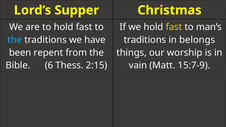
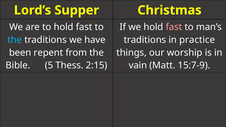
fast at (174, 27) colour: yellow -> pink
belongs: belongs -> practice
6: 6 -> 5
